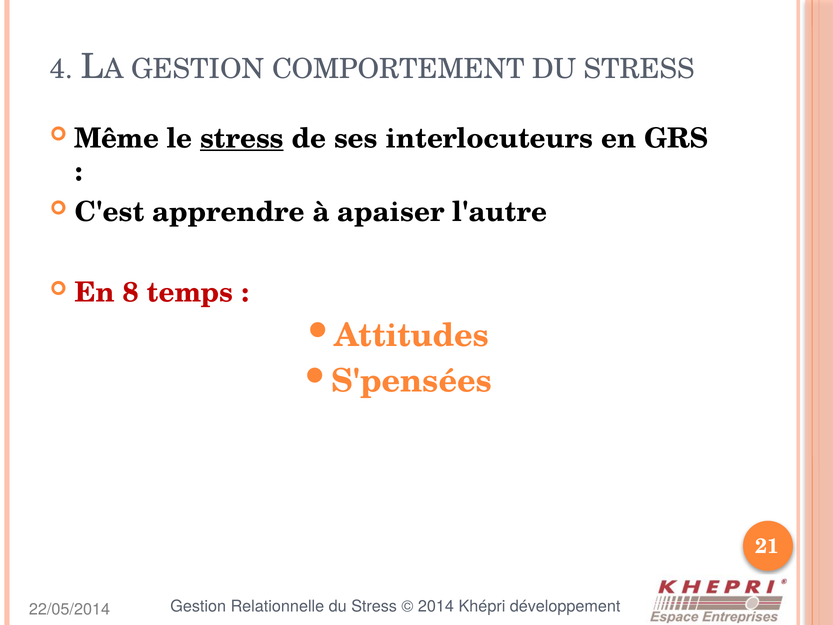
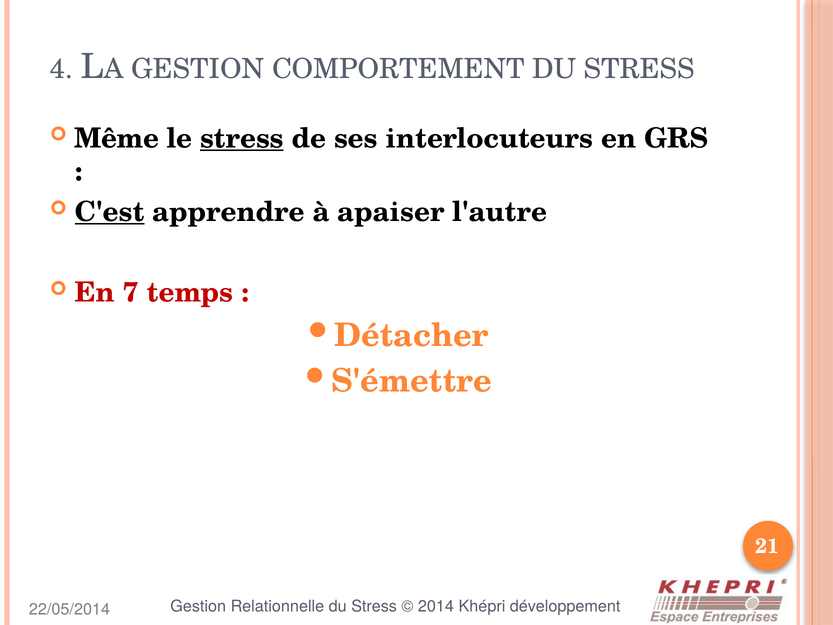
C'est underline: none -> present
8: 8 -> 7
Attitudes: Attitudes -> Détacher
S'pensées: S'pensées -> S'émettre
